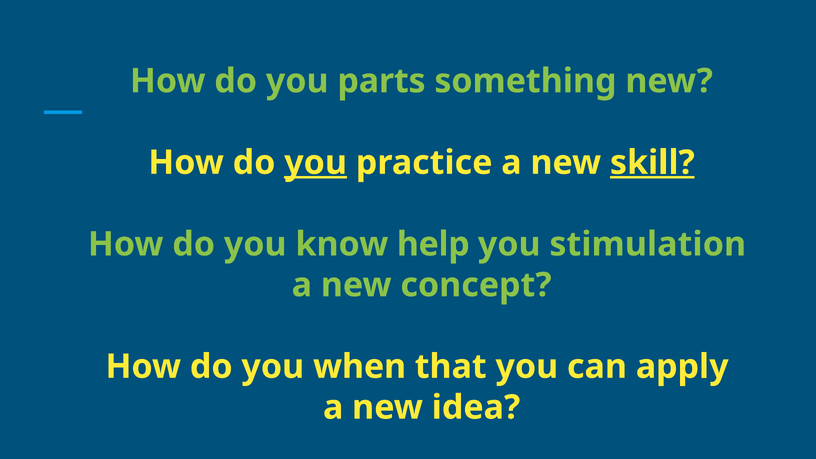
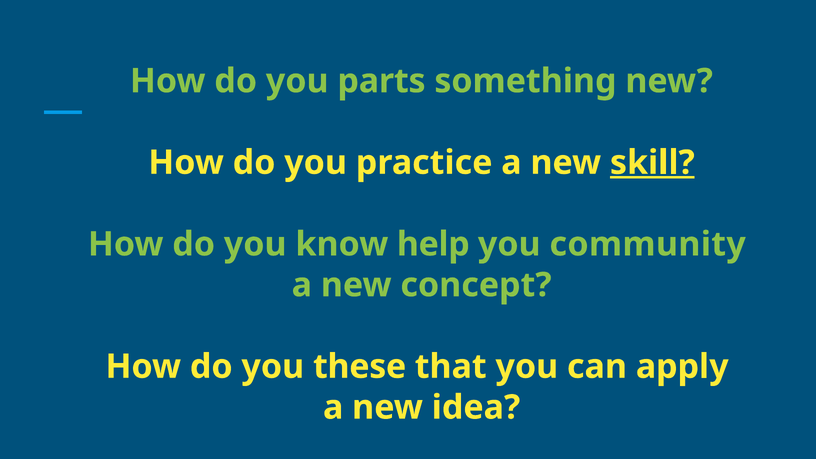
you at (316, 163) underline: present -> none
stimulation: stimulation -> community
when: when -> these
